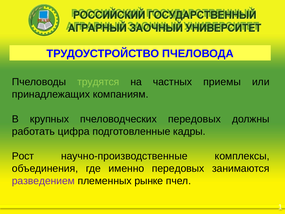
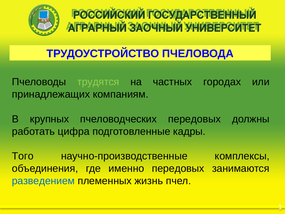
приемы: приемы -> городах
Рост: Рост -> Того
разведением colour: purple -> blue
рынке: рынке -> жизнь
